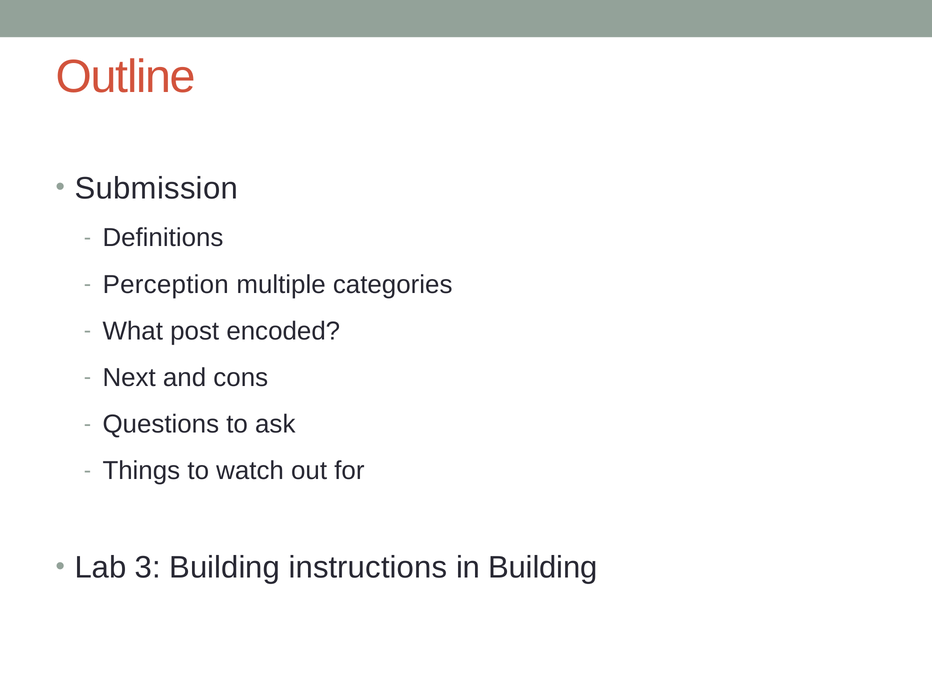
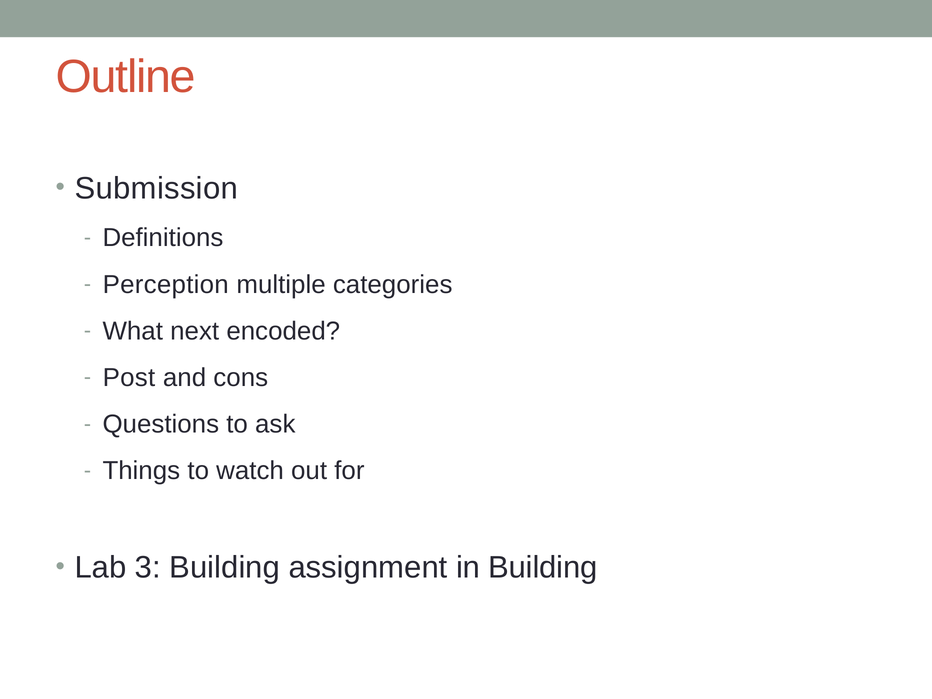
post: post -> next
Next: Next -> Post
instructions: instructions -> assignment
